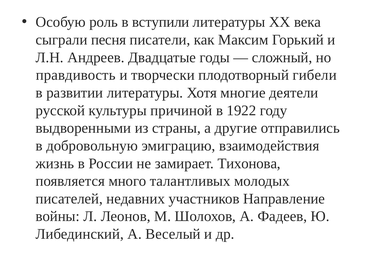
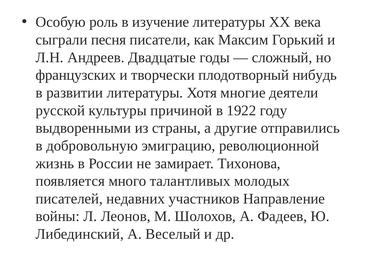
вступили: вступили -> изучение
правдивость: правдивость -> французских
гибели: гибели -> нибудь
взаимодействия: взаимодействия -> революционной
